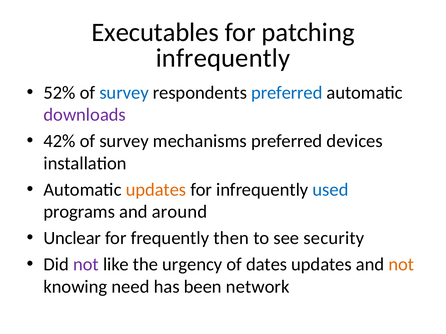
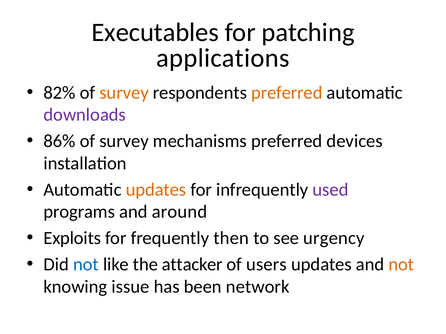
infrequently at (223, 58): infrequently -> applications
52%: 52% -> 82%
survey at (124, 93) colour: blue -> orange
preferred at (287, 93) colour: blue -> orange
42%: 42% -> 86%
used colour: blue -> purple
Unclear: Unclear -> Exploits
security: security -> urgency
not at (86, 265) colour: purple -> blue
urgency: urgency -> attacker
dates: dates -> users
need: need -> issue
